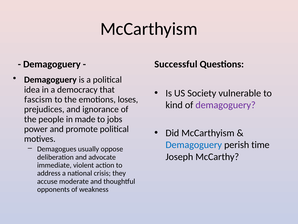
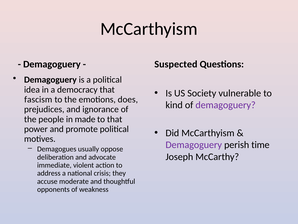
Successful: Successful -> Suspected
loses: loses -> does
to jobs: jobs -> that
Demagoguery at (194, 145) colour: blue -> purple
